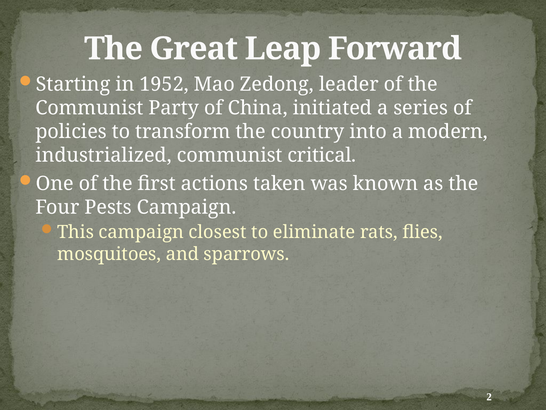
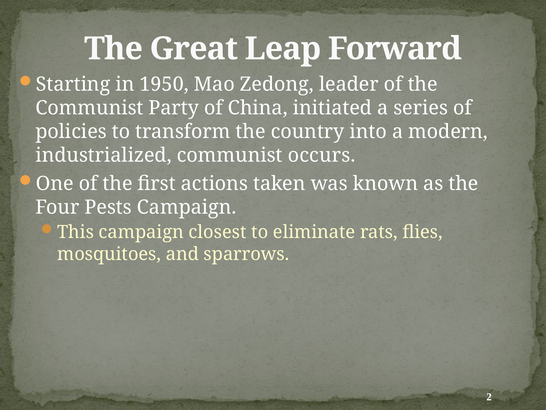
1952: 1952 -> 1950
critical: critical -> occurs
